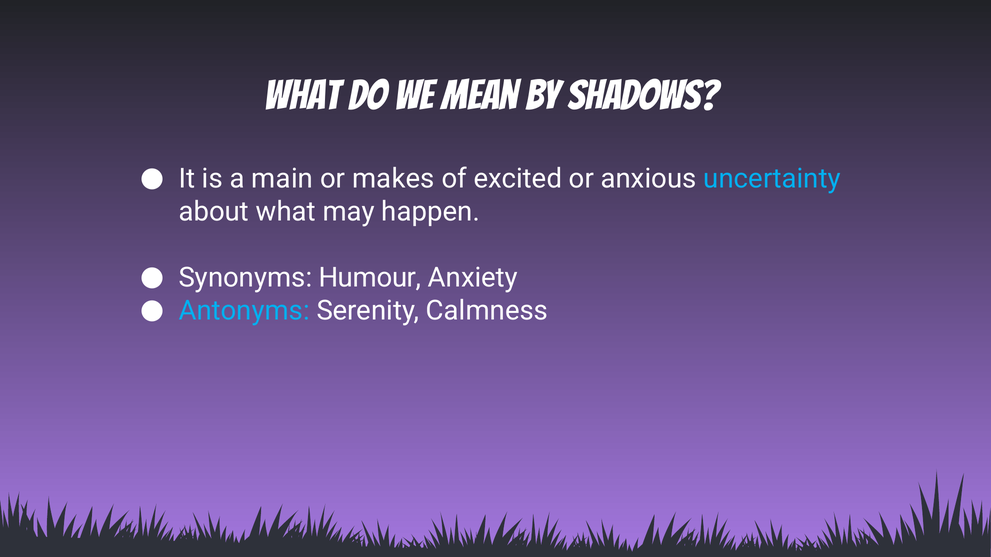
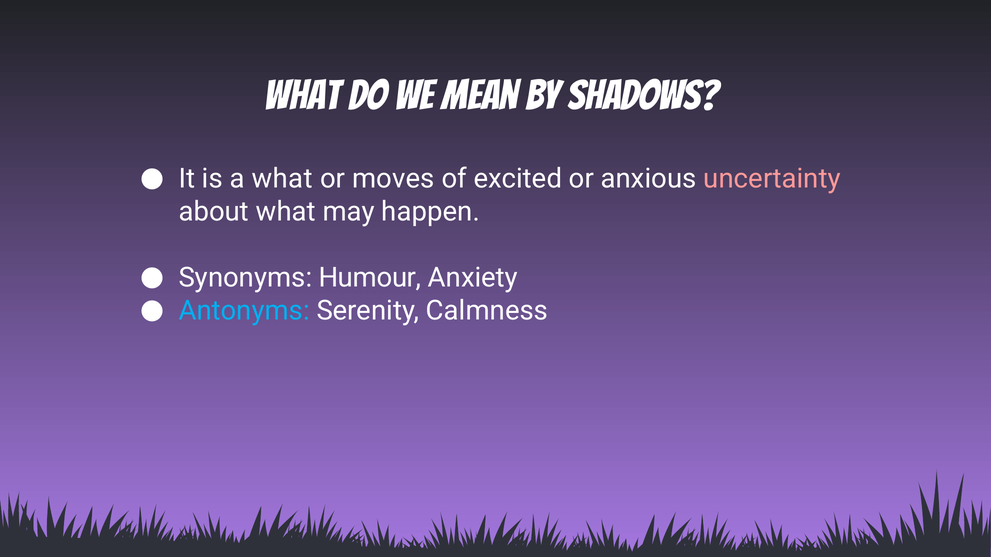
a main: main -> what
makes: makes -> moves
uncertainty colour: light blue -> pink
